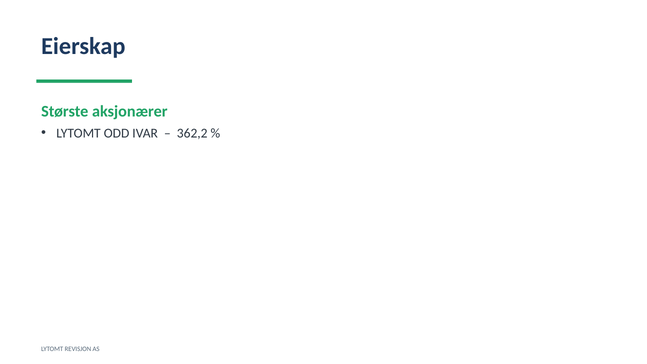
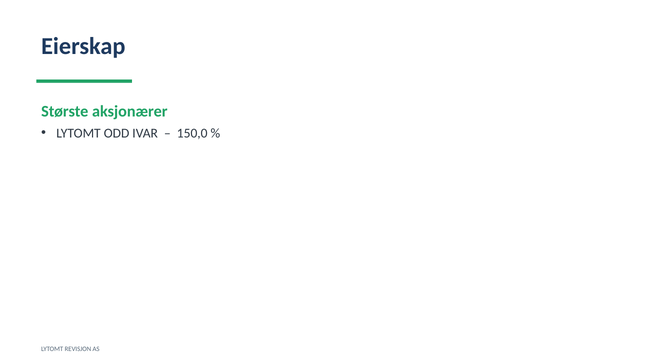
362,2: 362,2 -> 150,0
